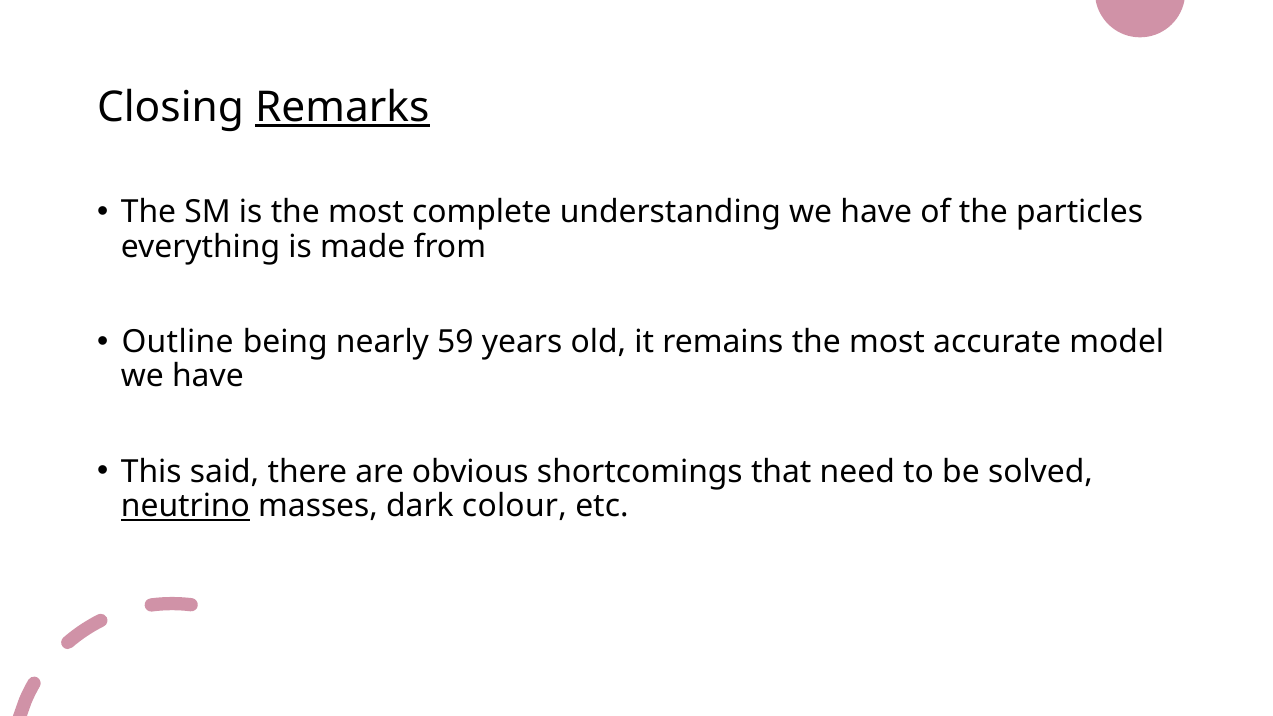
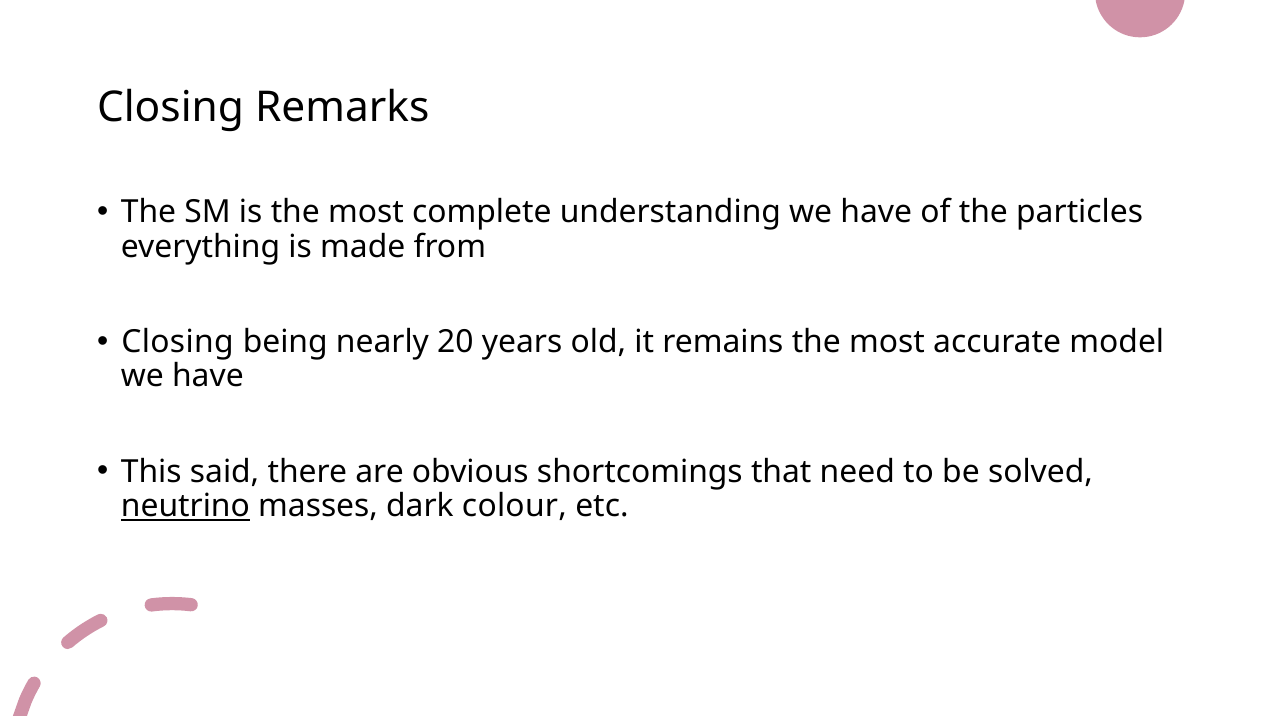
Remarks underline: present -> none
Outline at (178, 342): Outline -> Closing
59: 59 -> 20
